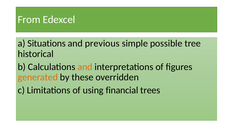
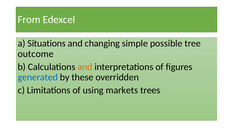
previous: previous -> changing
historical: historical -> outcome
generated colour: orange -> blue
financial: financial -> markets
